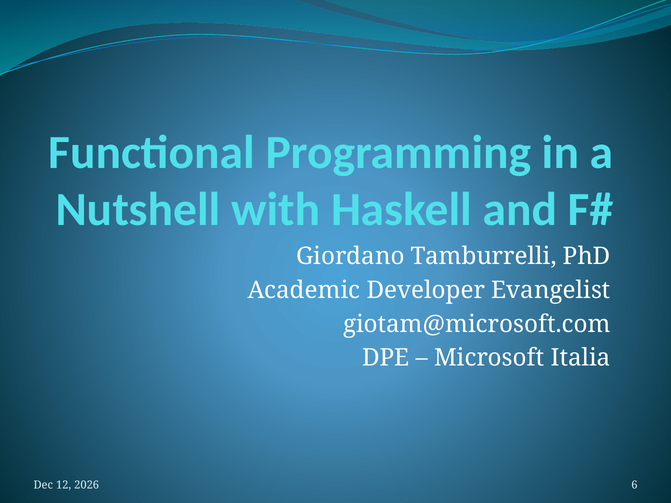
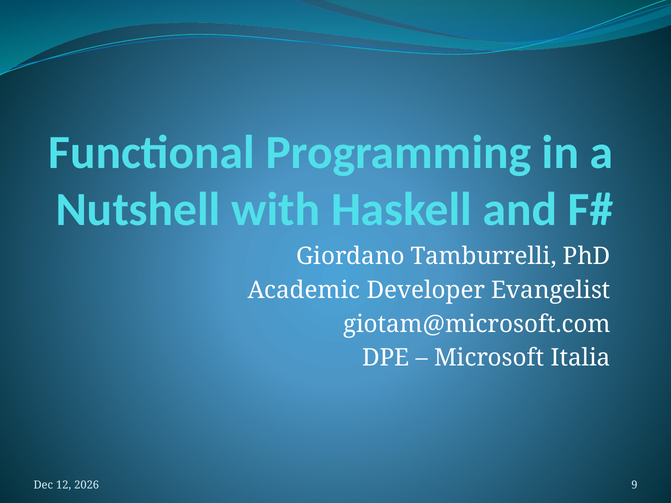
6: 6 -> 9
